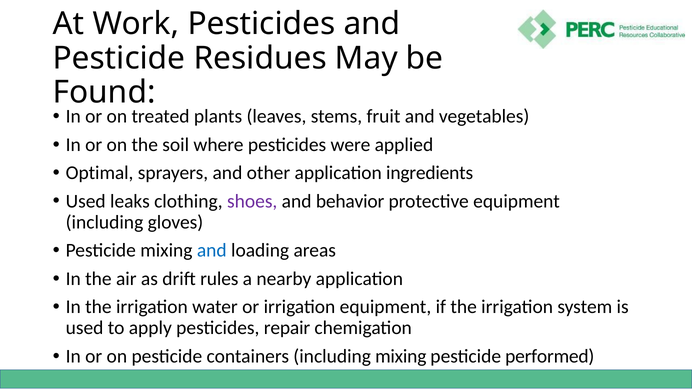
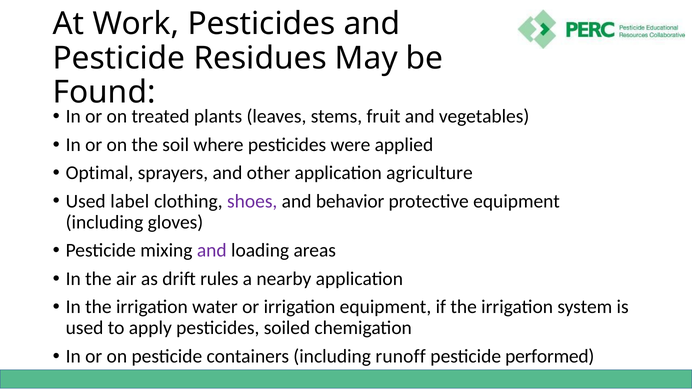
ingredients: ingredients -> agriculture
leaks: leaks -> label
and at (212, 251) colour: blue -> purple
repair: repair -> soiled
including mixing: mixing -> runoff
